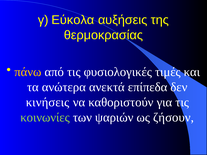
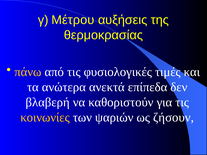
Εύκολα: Εύκολα -> Μέτρου
κινήσεις: κινήσεις -> βλαβερή
κοινωνίες colour: light green -> yellow
